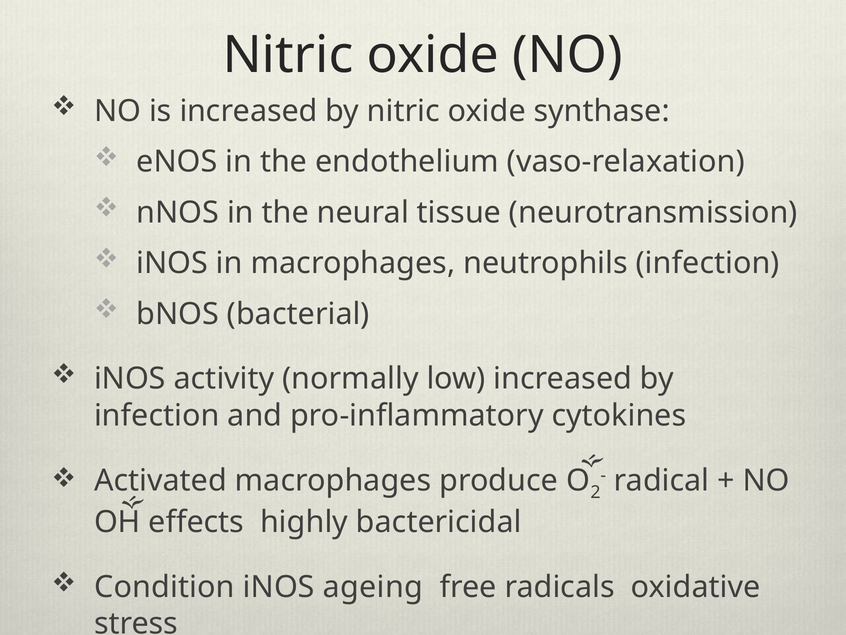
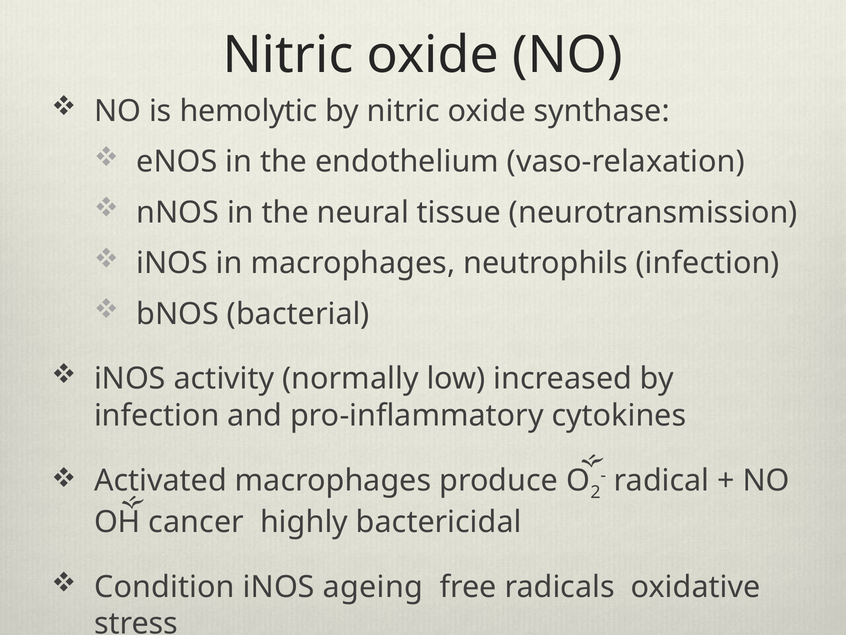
is increased: increased -> hemolytic
effects: effects -> cancer
